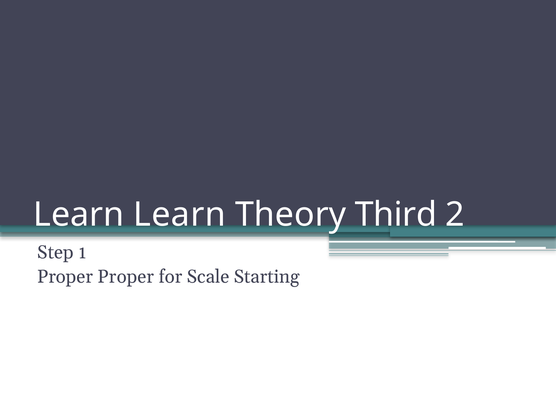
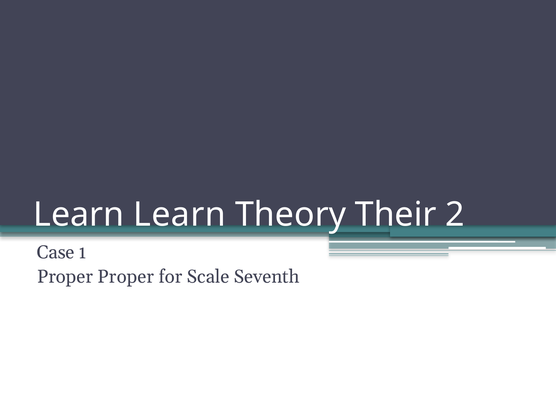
Third: Third -> Their
Step: Step -> Case
Starting: Starting -> Seventh
